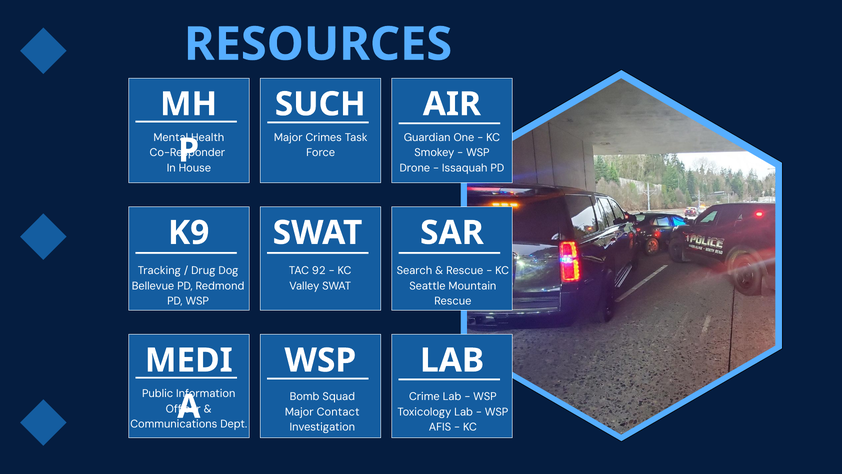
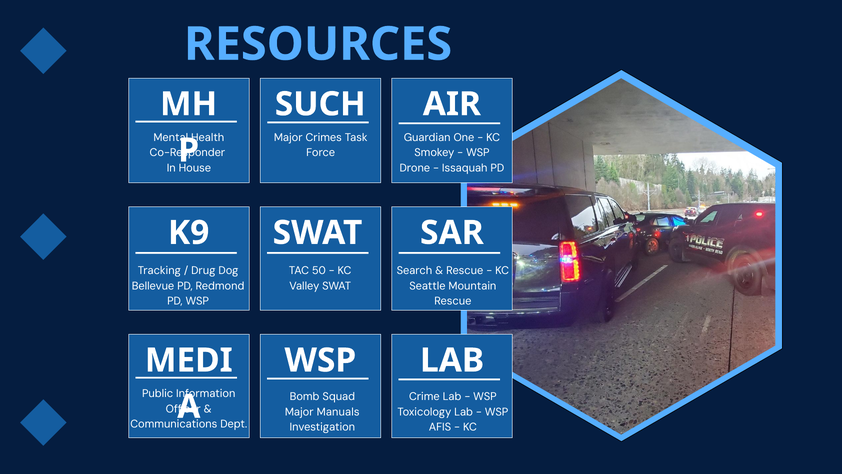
92: 92 -> 50
Contact: Contact -> Manuals
